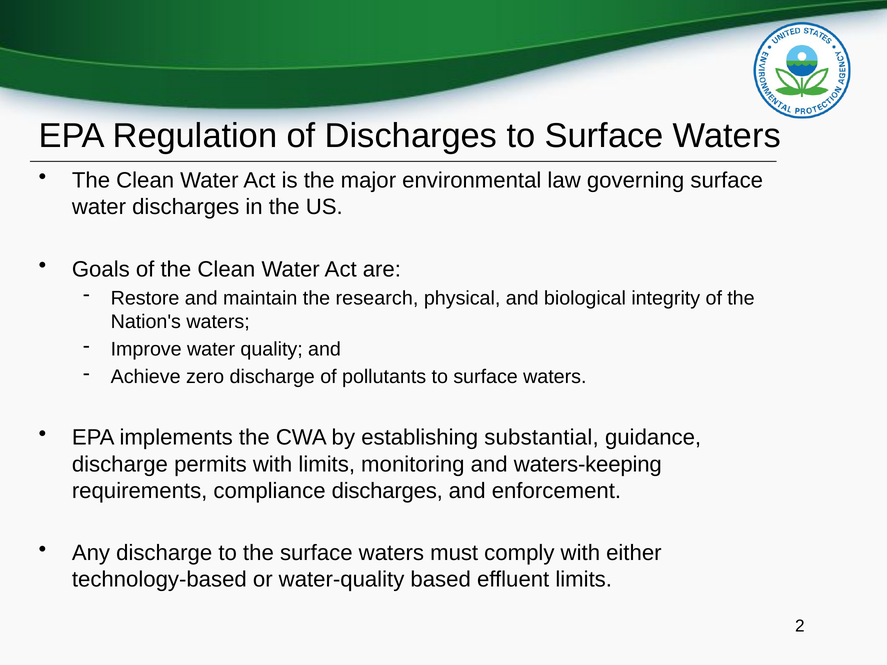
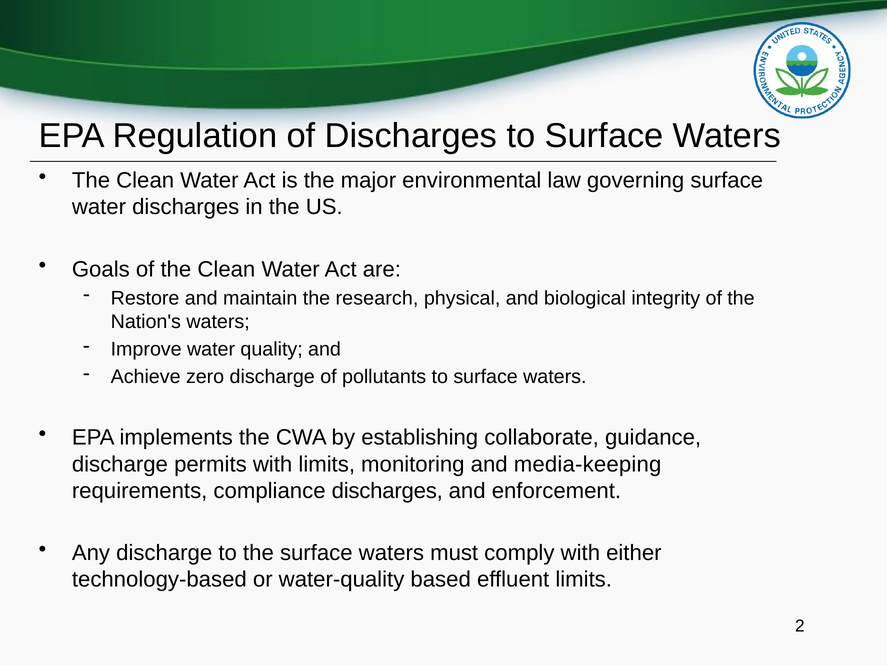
substantial: substantial -> collaborate
waters-keeping: waters-keeping -> media-keeping
